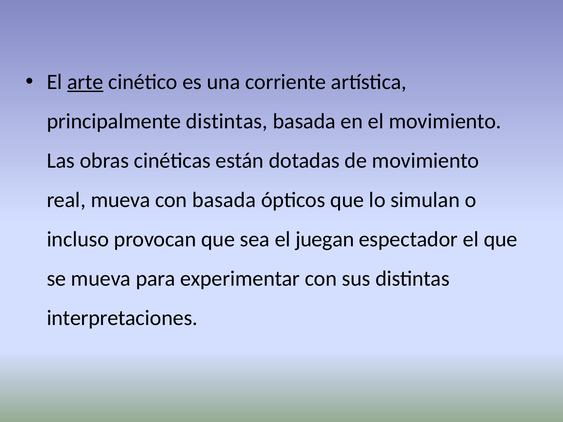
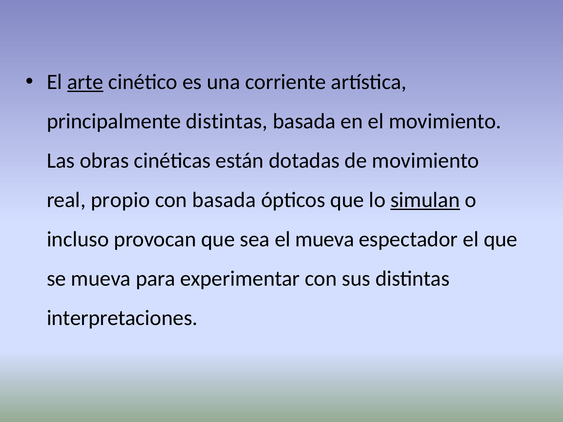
real mueva: mueva -> propio
simulan underline: none -> present
el juegan: juegan -> mueva
